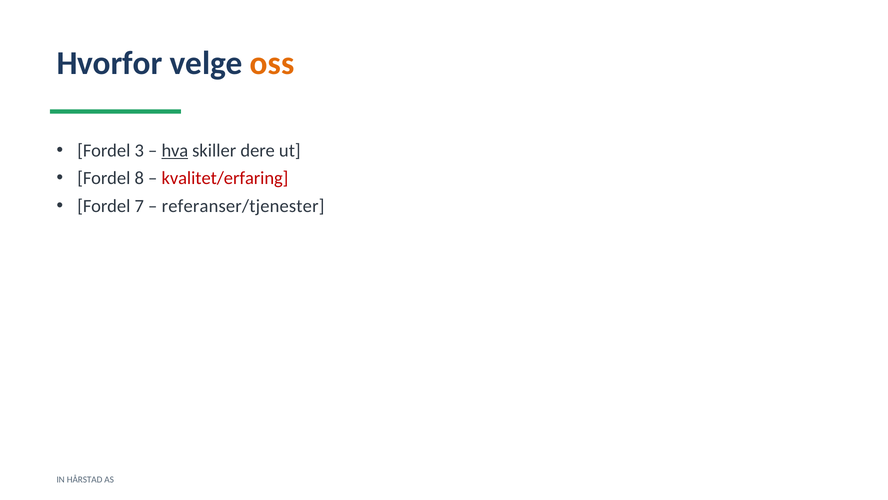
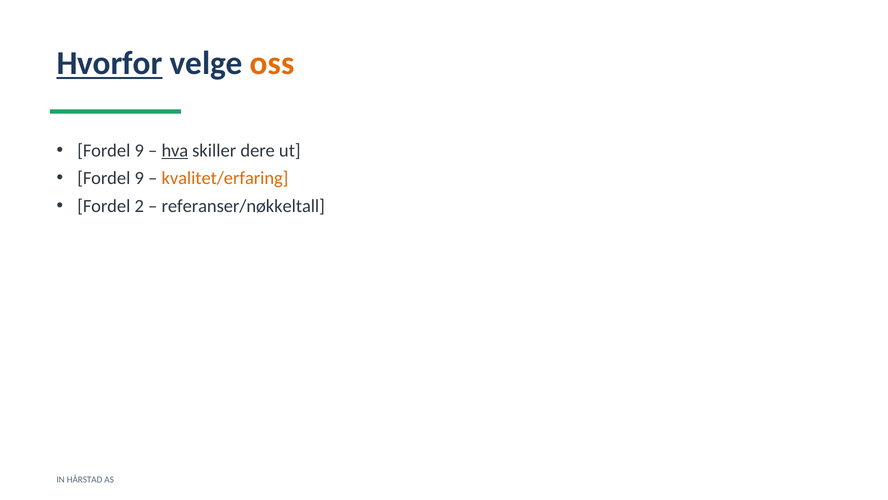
Hvorfor underline: none -> present
3 at (139, 150): 3 -> 9
8 at (139, 178): 8 -> 9
kvalitet/erfaring colour: red -> orange
7: 7 -> 2
referanser/tjenester: referanser/tjenester -> referanser/nøkkeltall
